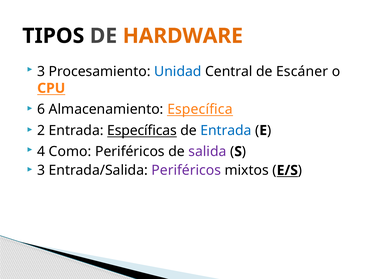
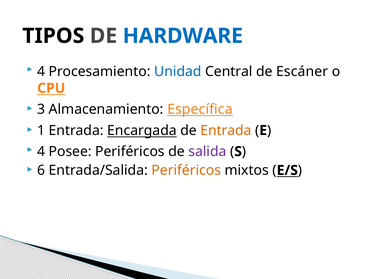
HARDWARE colour: orange -> blue
3 at (41, 71): 3 -> 4
6: 6 -> 3
2: 2 -> 1
Específicas: Específicas -> Encargada
Entrada at (226, 130) colour: blue -> orange
Como: Como -> Posee
3 at (41, 170): 3 -> 6
Periféricos at (186, 170) colour: purple -> orange
